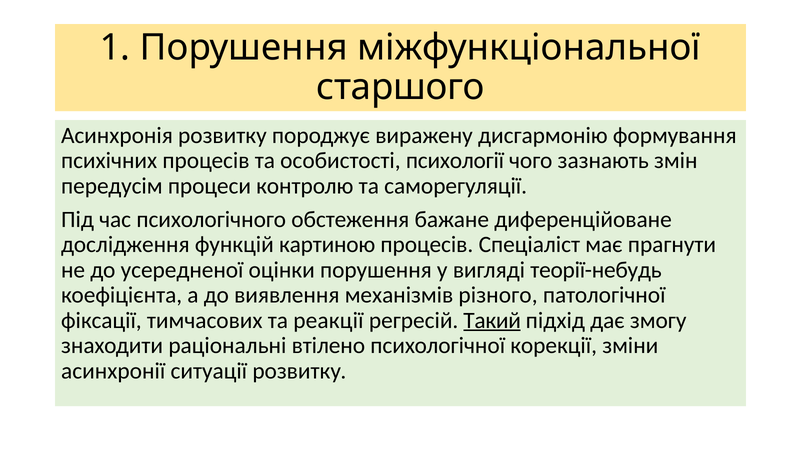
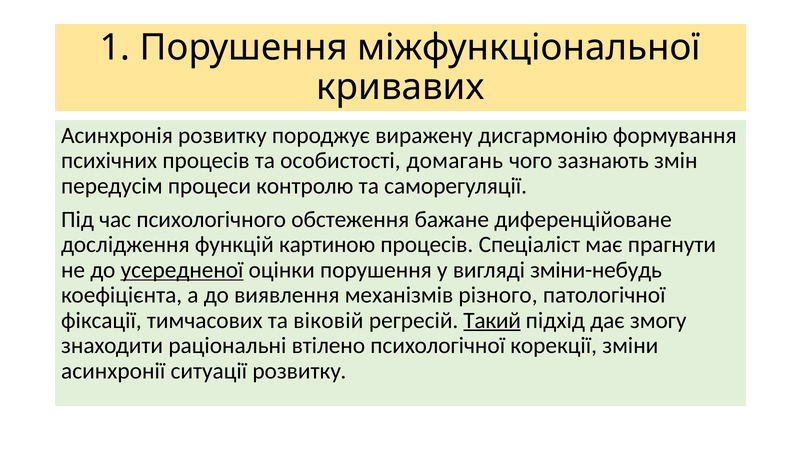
старшого: старшого -> кривавих
психології: психології -> домагань
усередненої underline: none -> present
теорії-небудь: теорії-небудь -> зміни-небудь
реакції: реакції -> віковій
